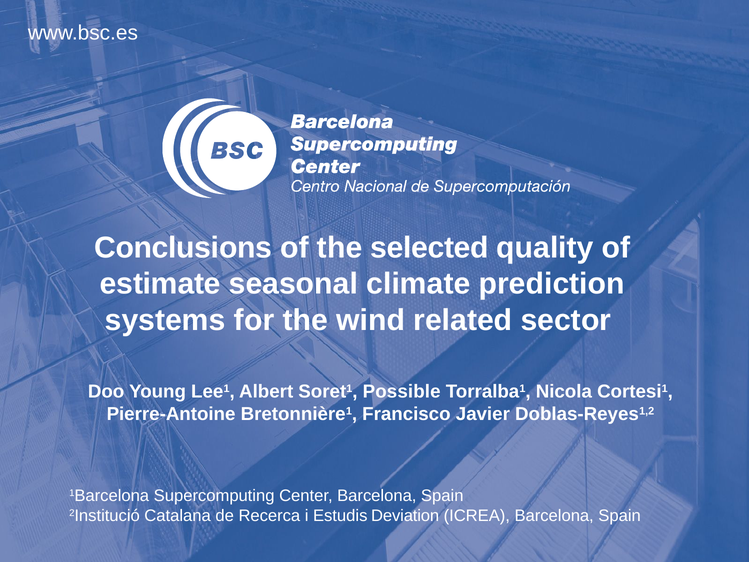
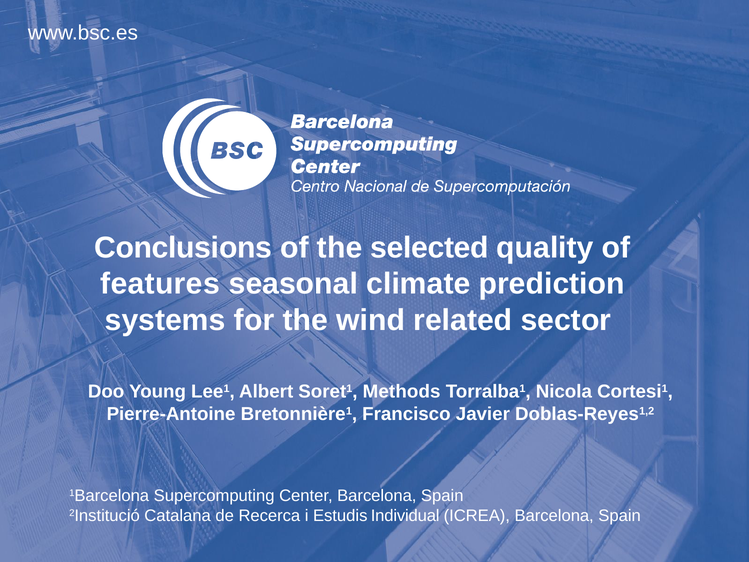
estimate: estimate -> features
Possible: Possible -> Methods
Deviation: Deviation -> Individual
